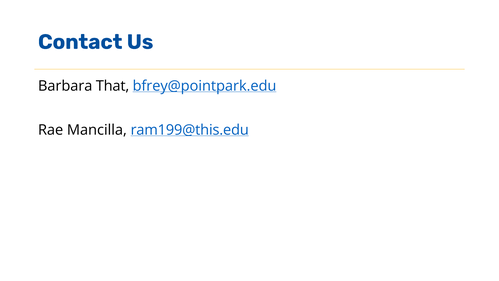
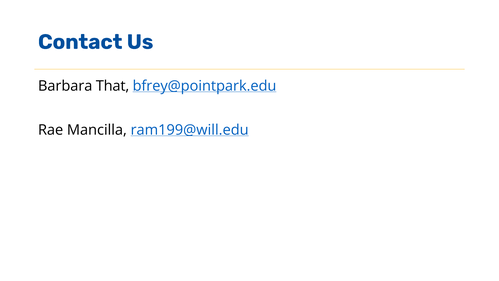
ram199@this.edu: ram199@this.edu -> ram199@will.edu
